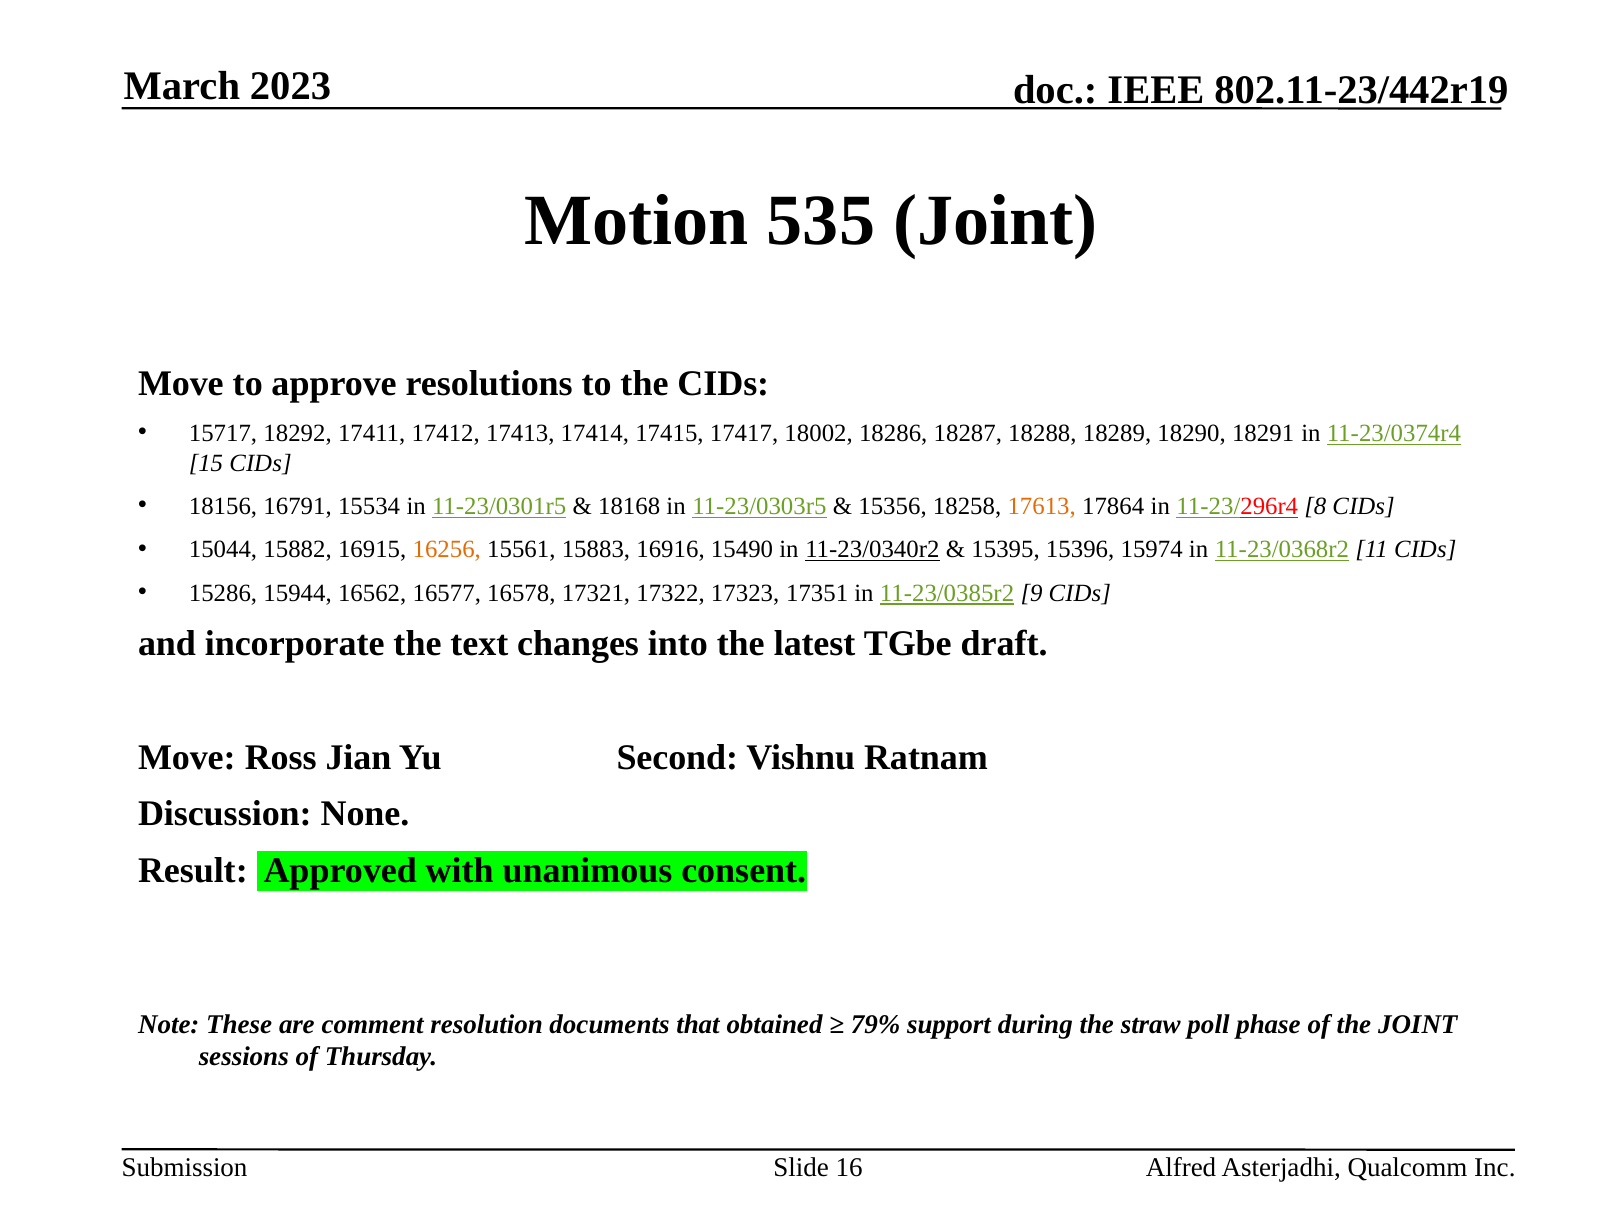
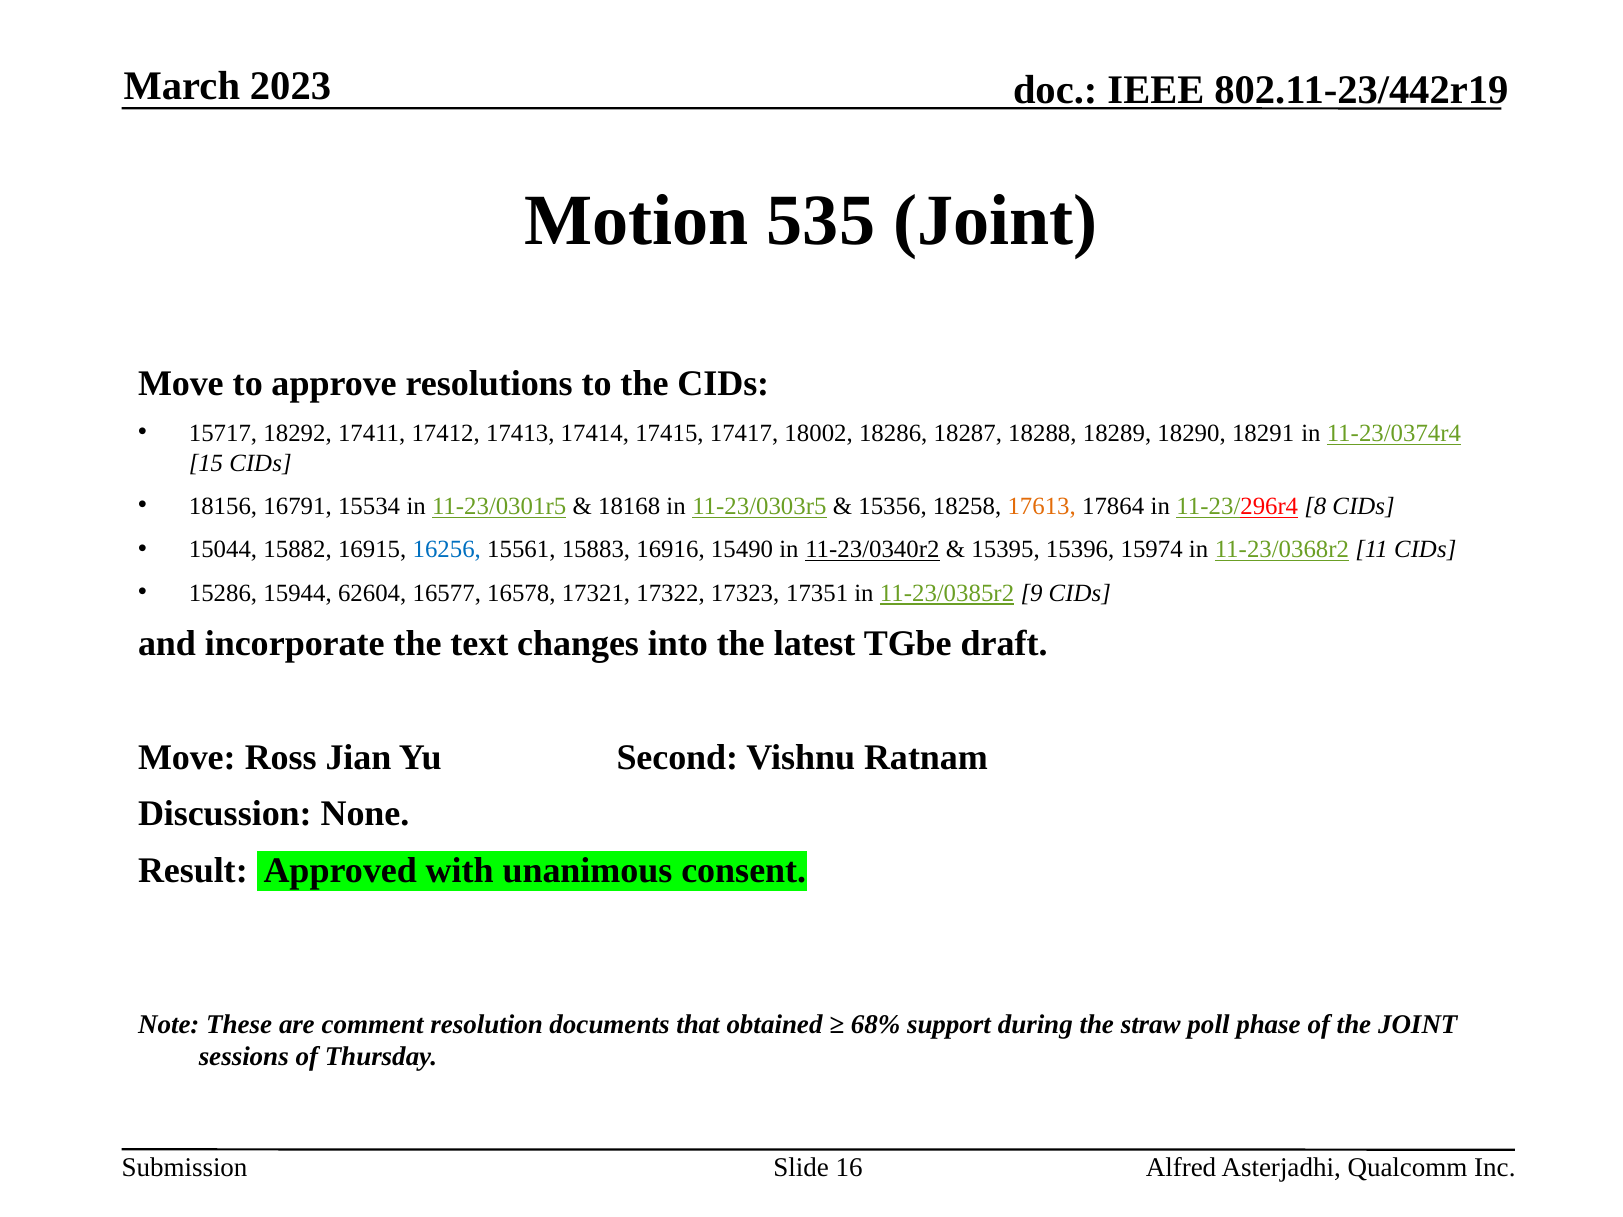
16256 colour: orange -> blue
16562: 16562 -> 62604
79%: 79% -> 68%
